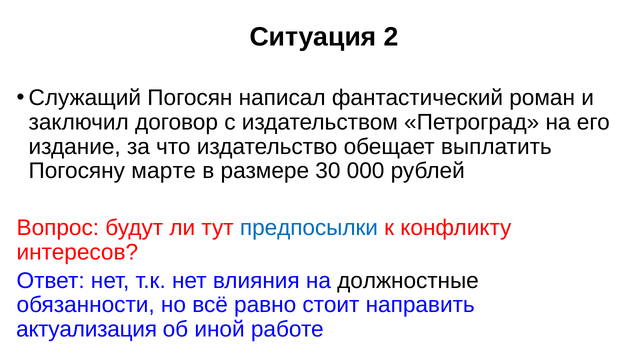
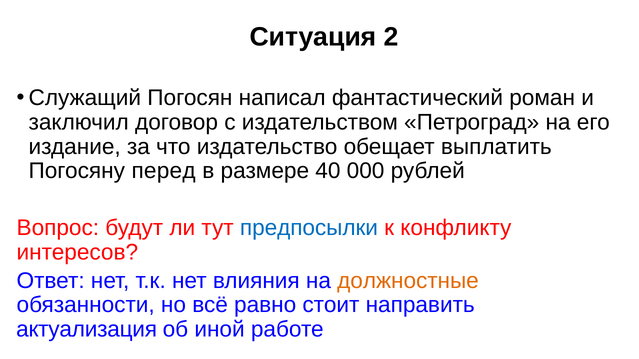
марте: марте -> перед
30: 30 -> 40
должностные colour: black -> orange
